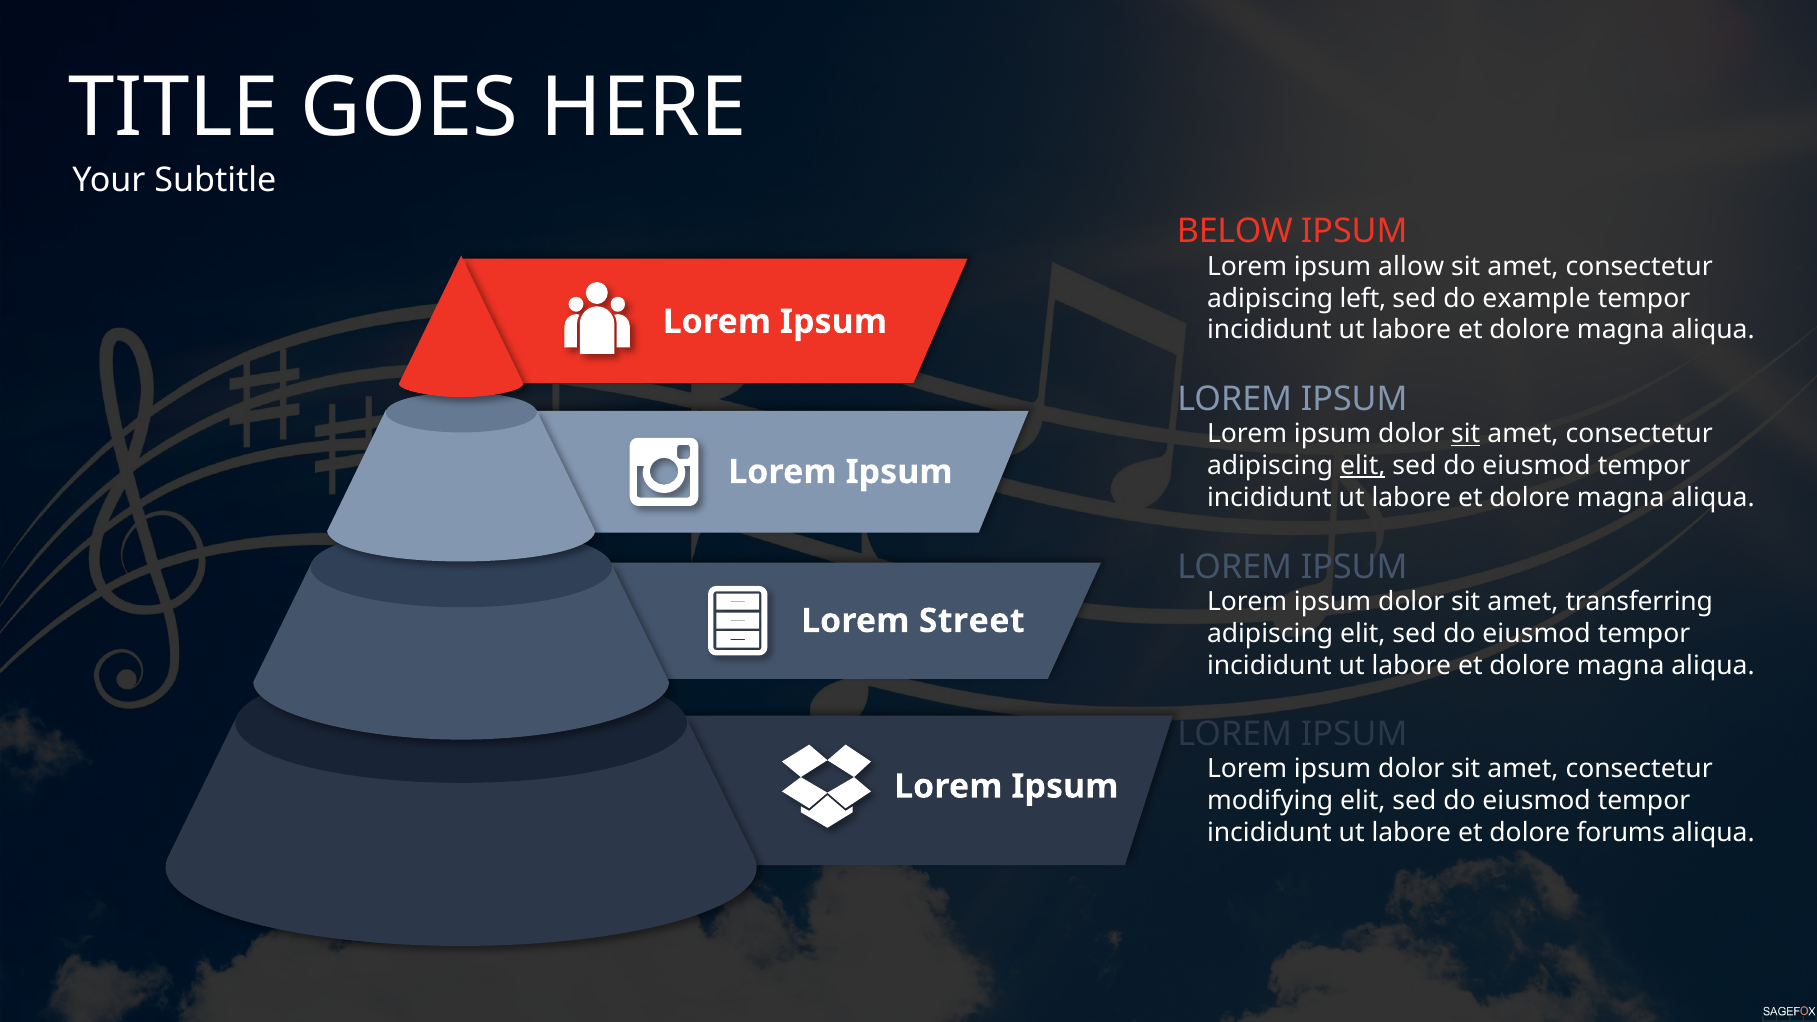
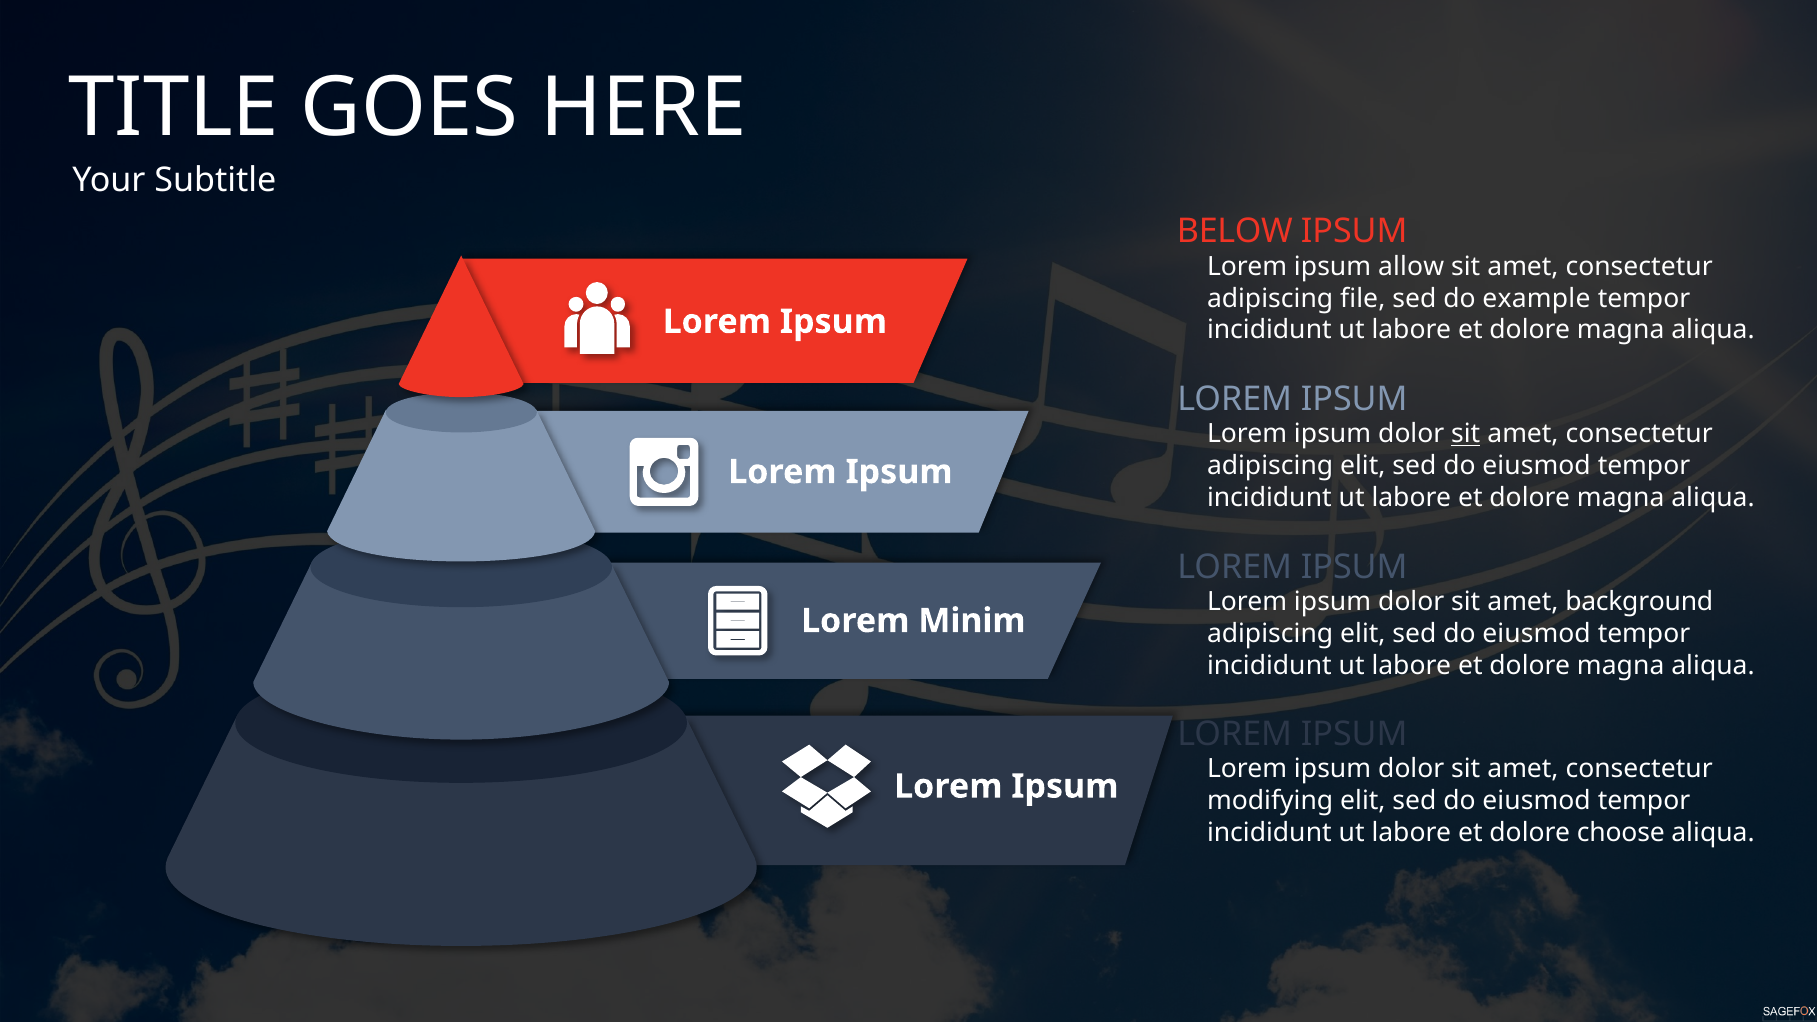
left: left -> file
elit at (1363, 466) underline: present -> none
transferring: transferring -> background
Street: Street -> Minim
forums: forums -> choose
